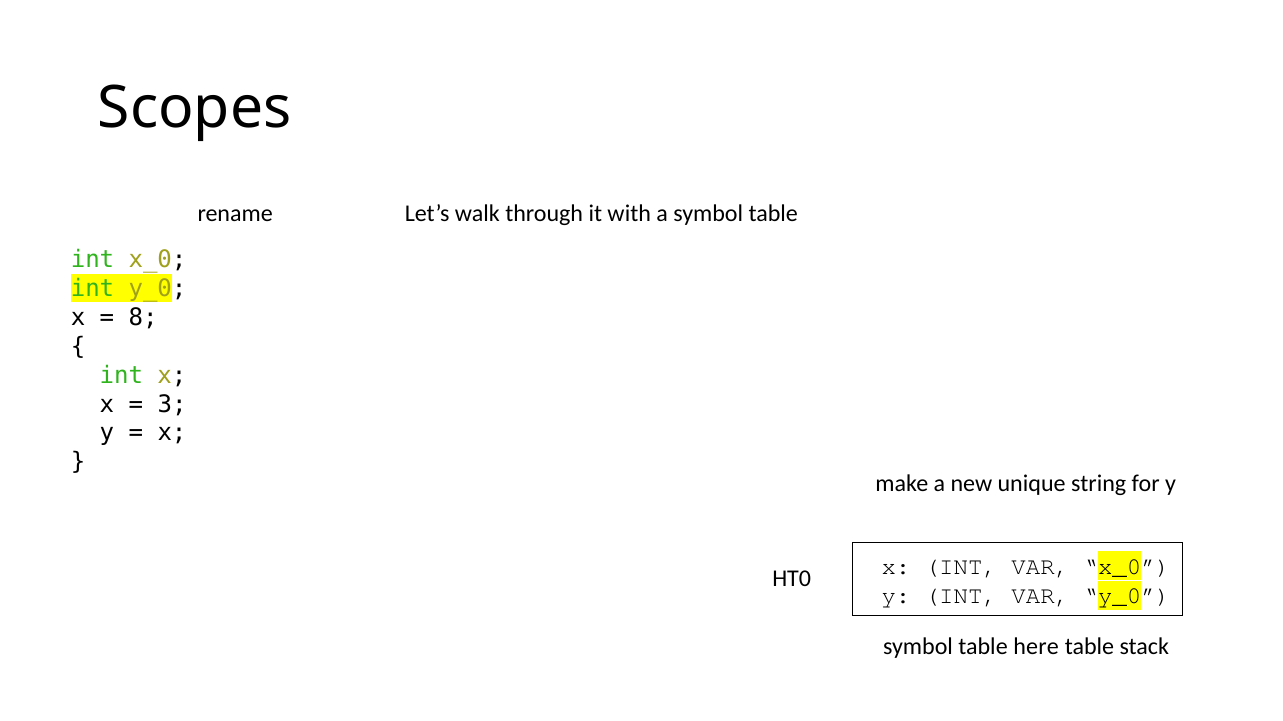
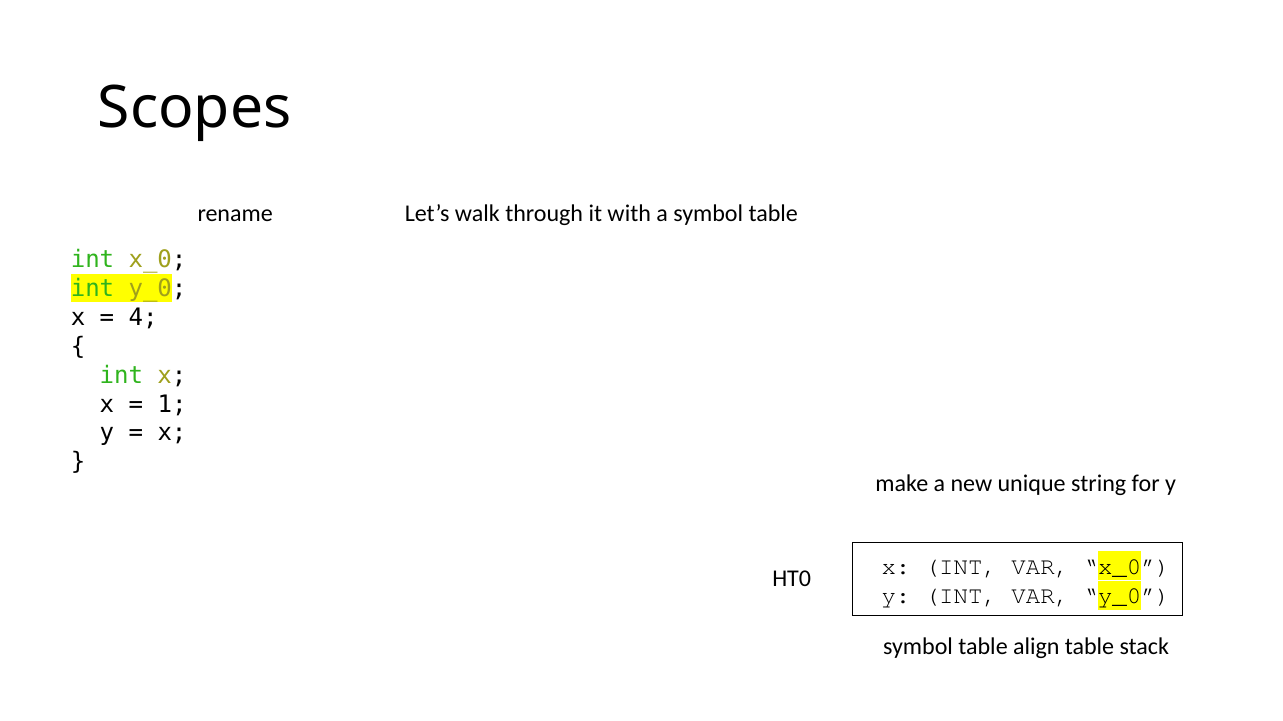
8: 8 -> 4
3: 3 -> 1
here: here -> align
